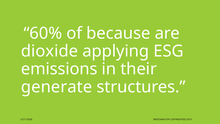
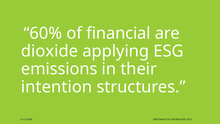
because: because -> financial
generate: generate -> intention
